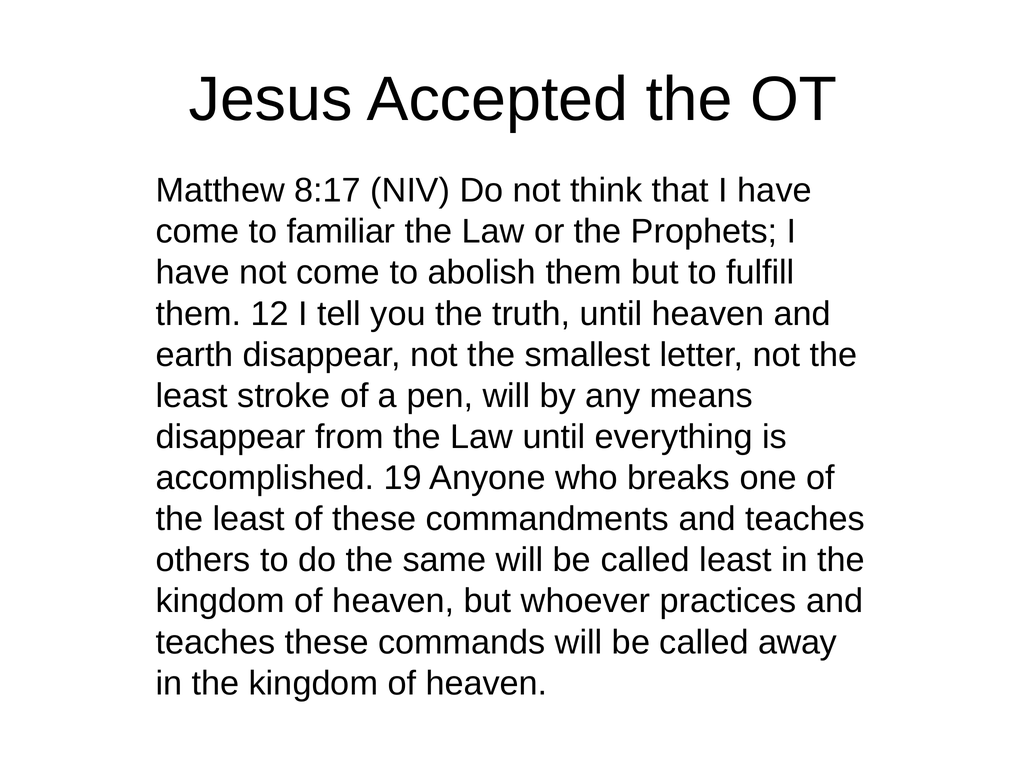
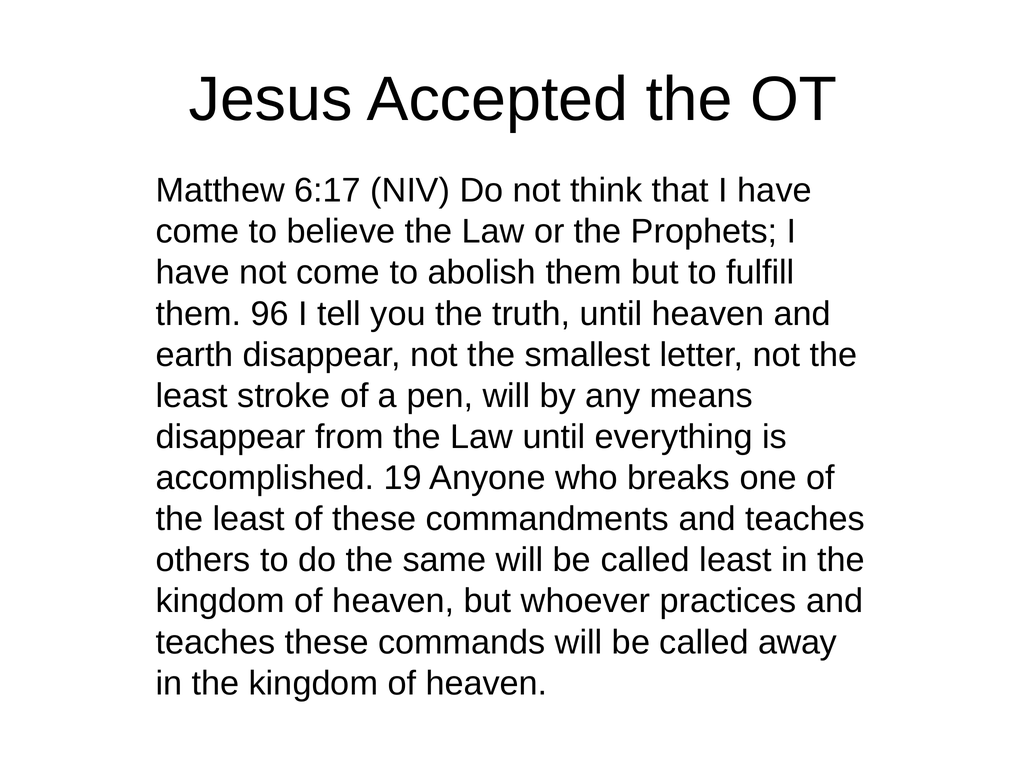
8:17: 8:17 -> 6:17
familiar: familiar -> believe
12: 12 -> 96
